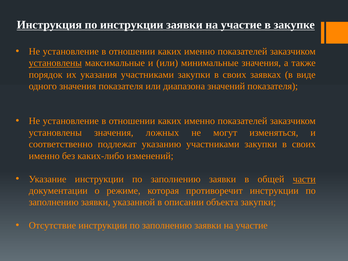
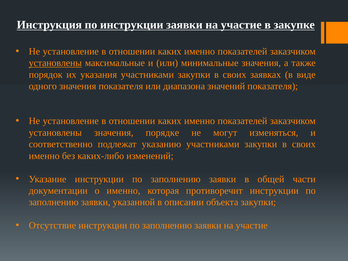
ложных: ложных -> порядке
части underline: present -> none
о режиме: режиме -> именно
